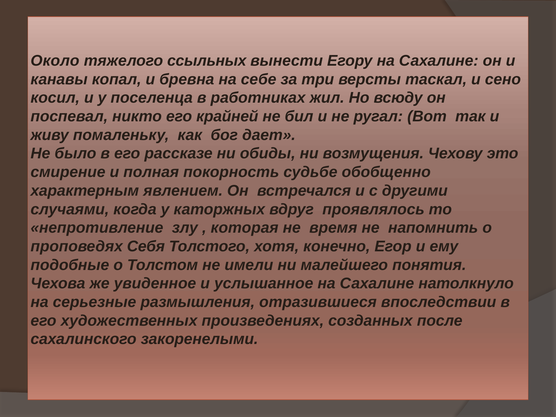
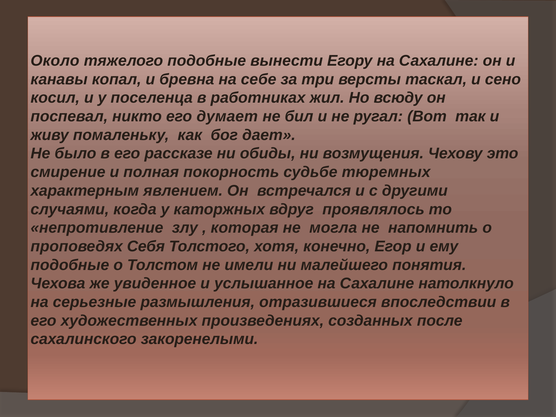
тяжелого ссыльных: ссыльных -> подобные
крайней: крайней -> думает
обобщенно: обобщенно -> тюремных
время: время -> могла
